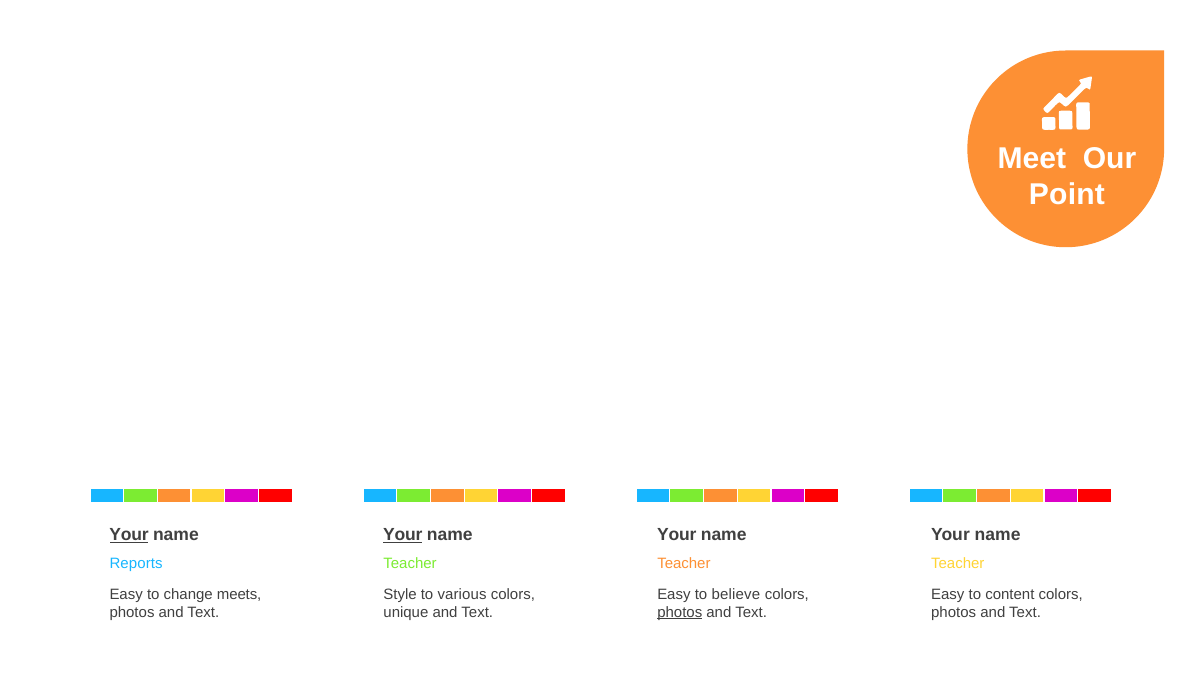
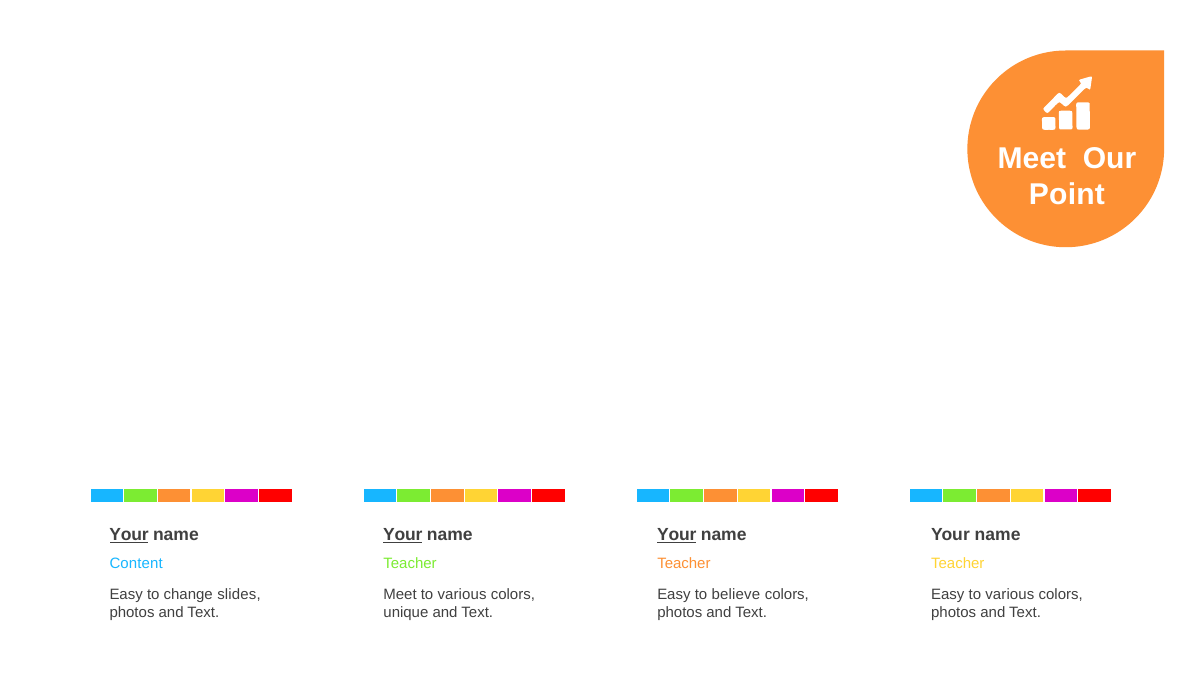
Your at (677, 535) underline: none -> present
Reports: Reports -> Content
meets: meets -> slides
Style at (400, 595): Style -> Meet
Easy to content: content -> various
photos at (680, 613) underline: present -> none
